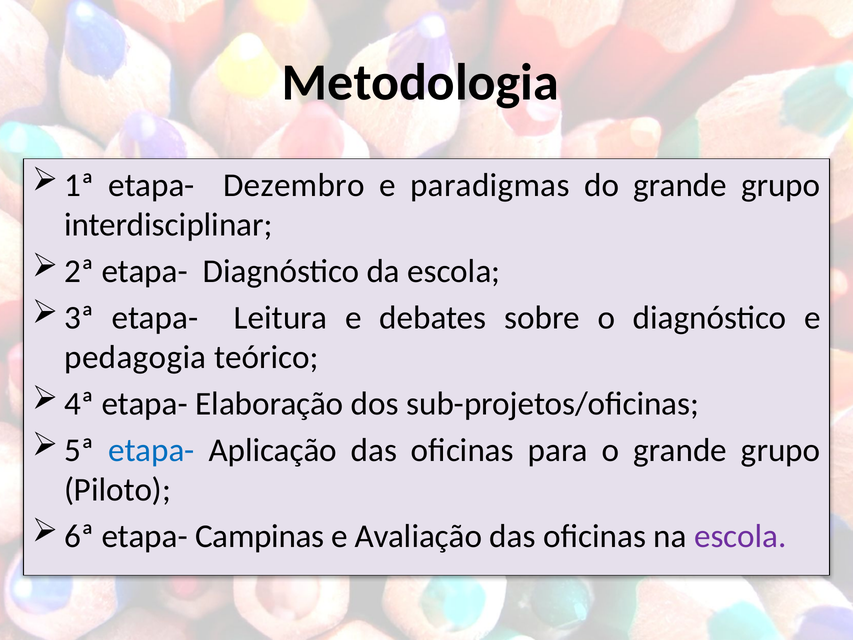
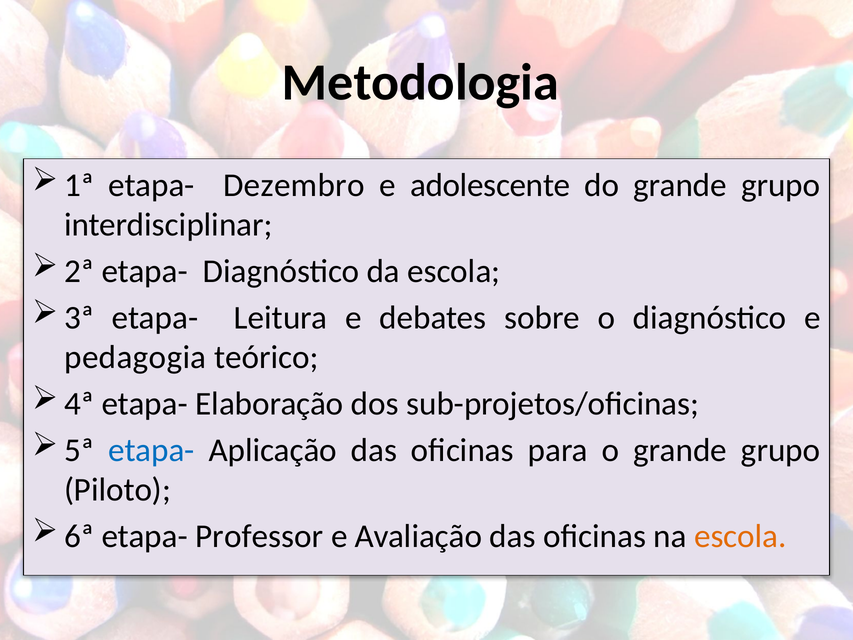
paradigmas: paradigmas -> adolescente
Campinas: Campinas -> Professor
escola at (740, 536) colour: purple -> orange
